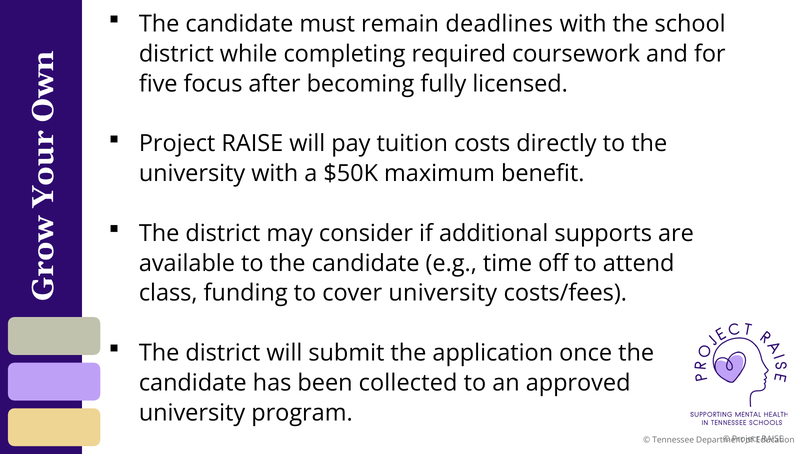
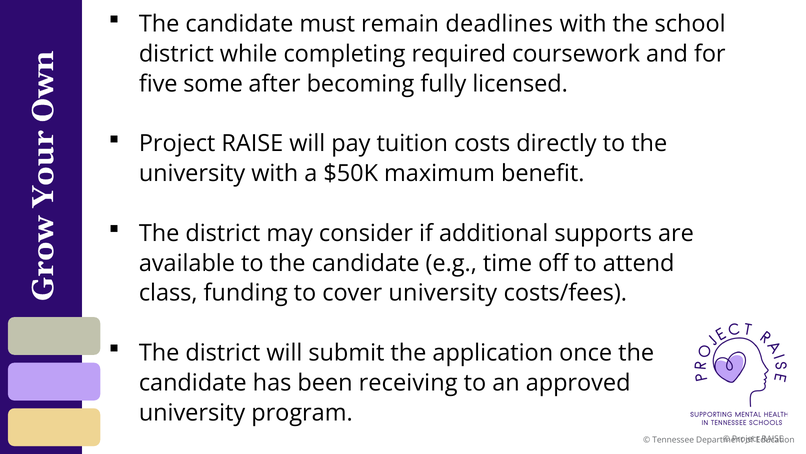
focus: focus -> some
collected: collected -> receiving
